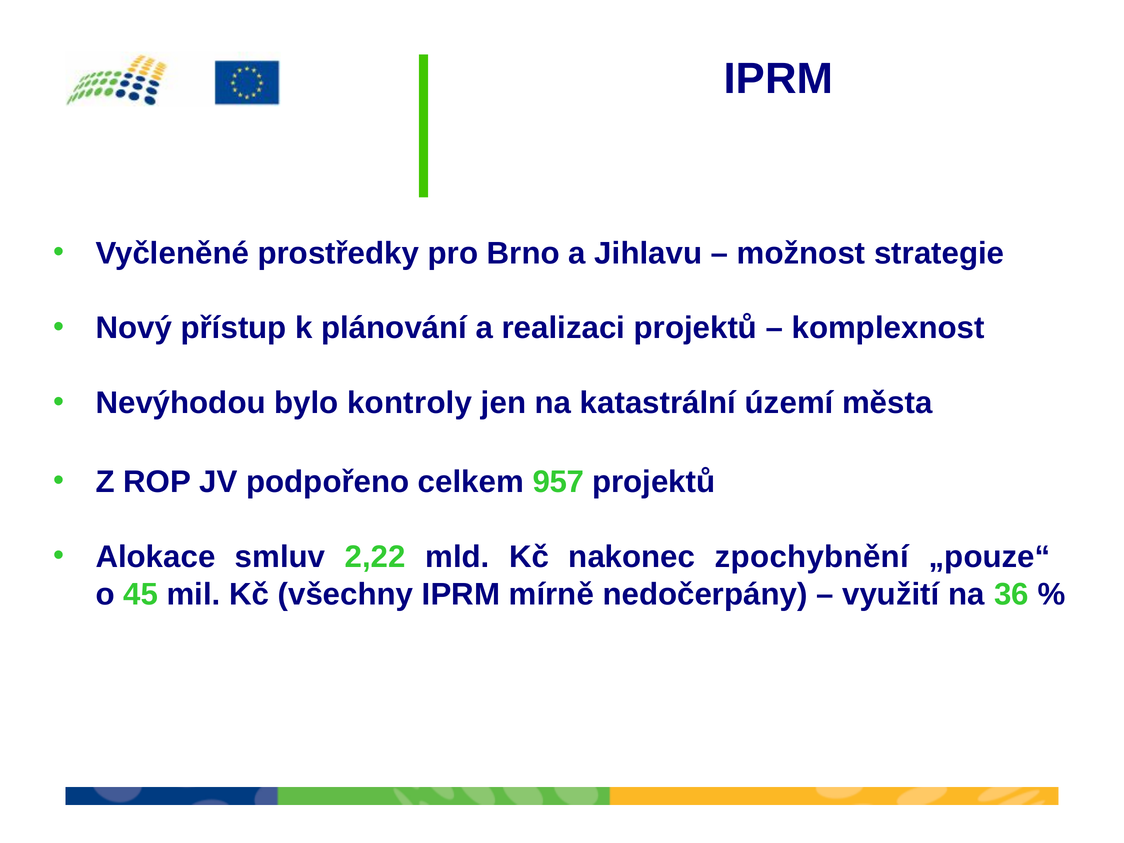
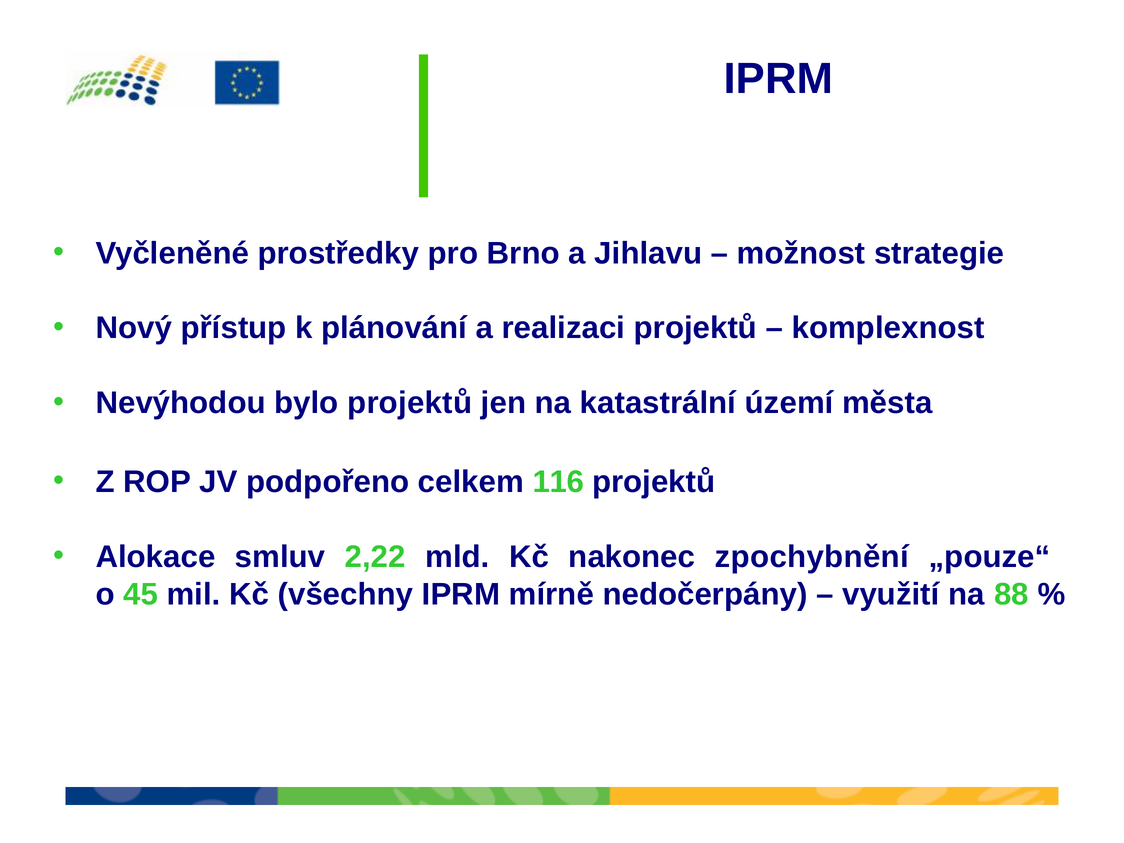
bylo kontroly: kontroly -> projektů
957: 957 -> 116
36: 36 -> 88
